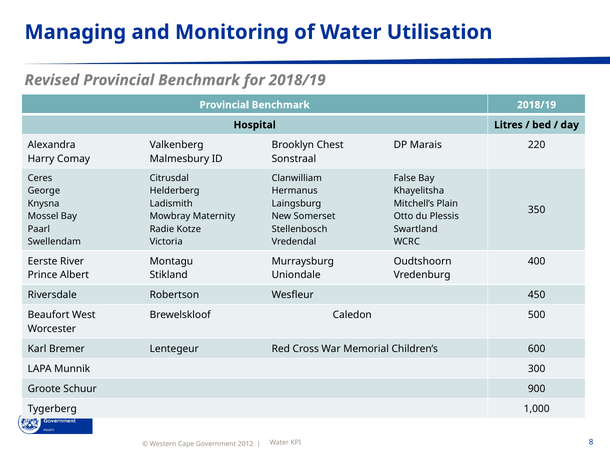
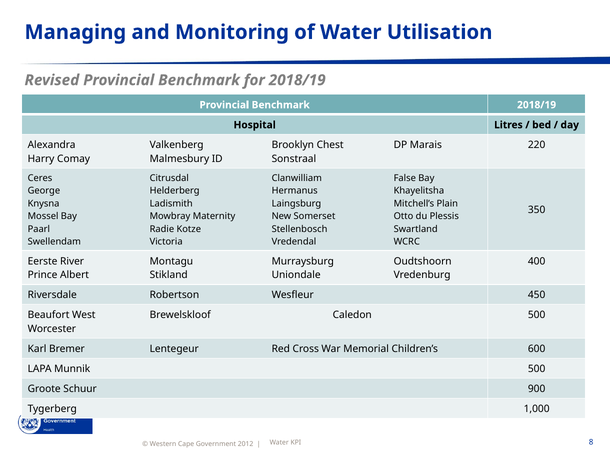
Munnik 300: 300 -> 500
